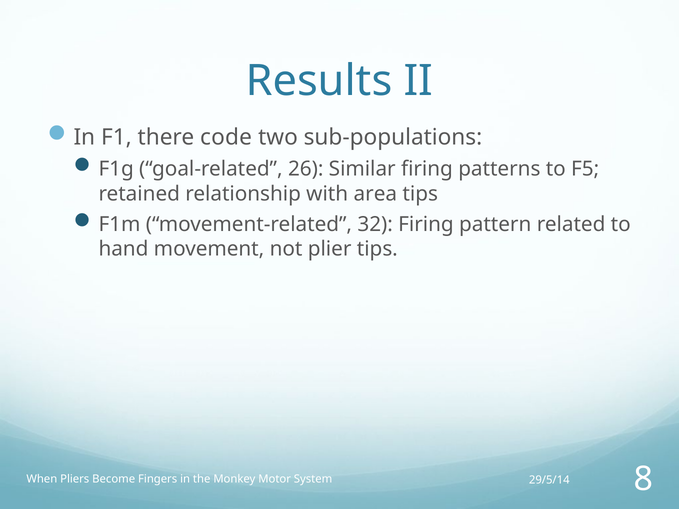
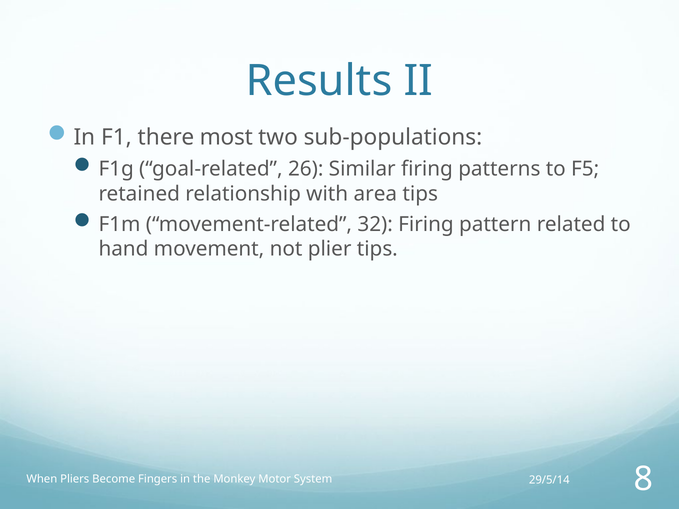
code: code -> most
